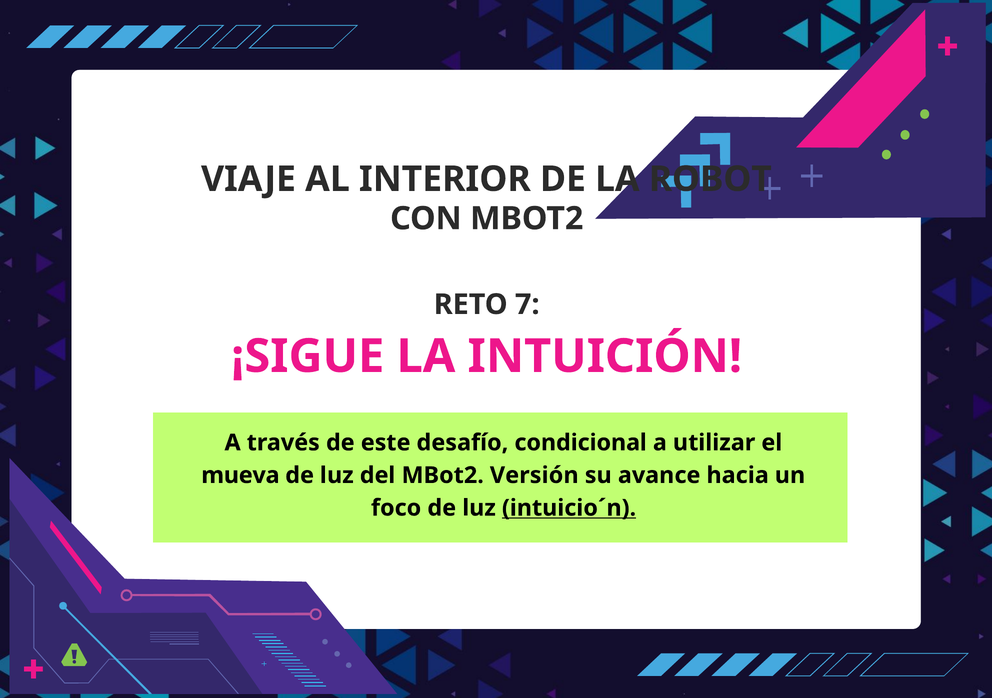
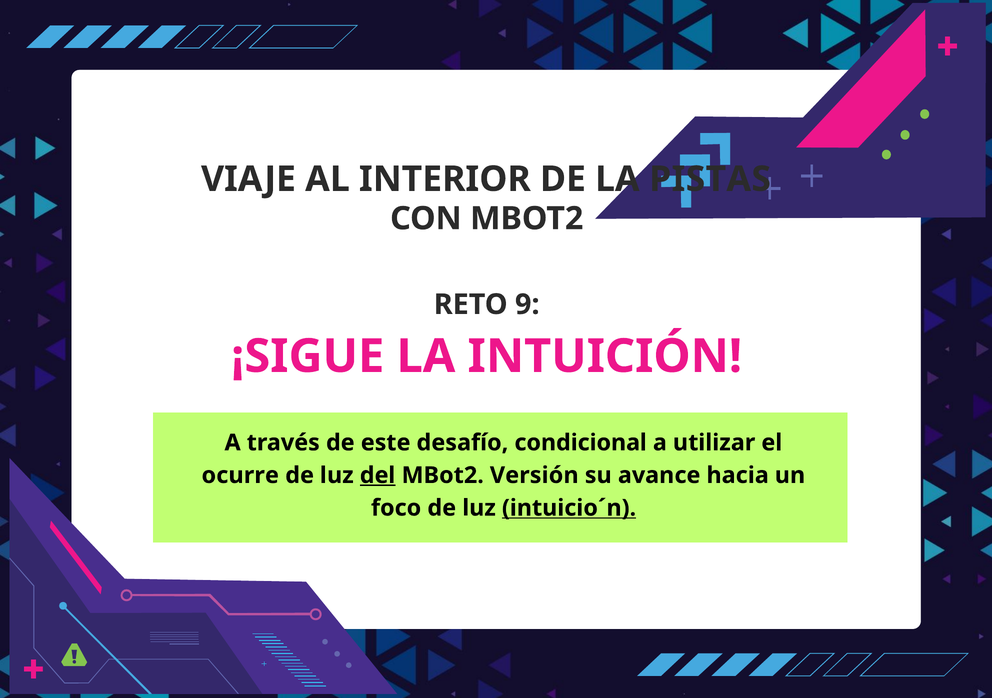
ROBOT: ROBOT -> PISTAS
7: 7 -> 9
mueva: mueva -> ocurre
del underline: none -> present
